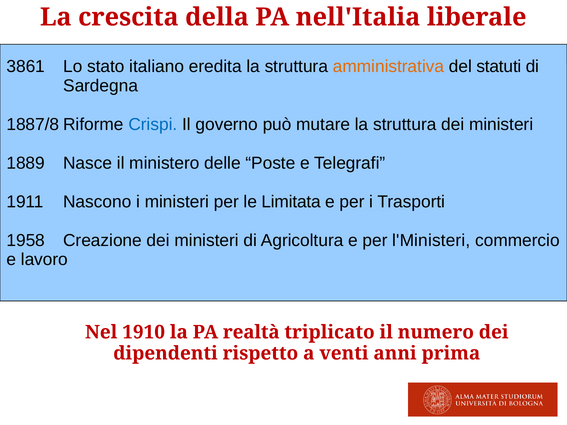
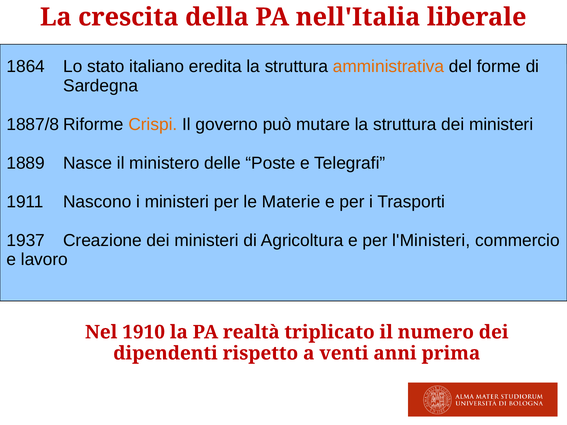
3861: 3861 -> 1864
statuti: statuti -> forme
Crispi colour: blue -> orange
Limitata: Limitata -> Materie
1958: 1958 -> 1937
